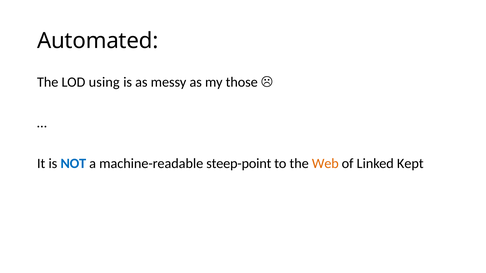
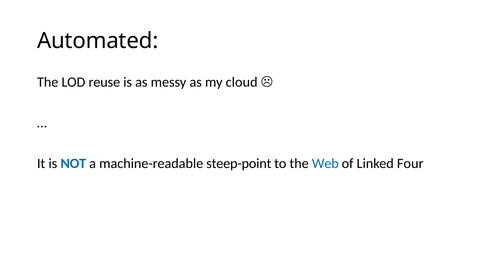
using: using -> reuse
those: those -> cloud
Web colour: orange -> blue
Kept: Kept -> Four
